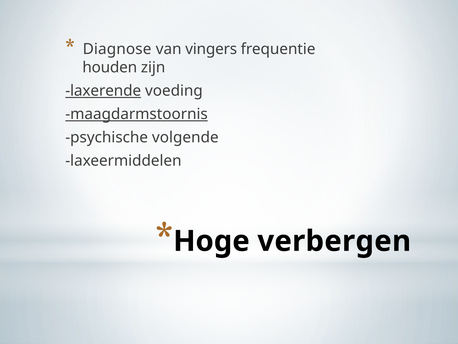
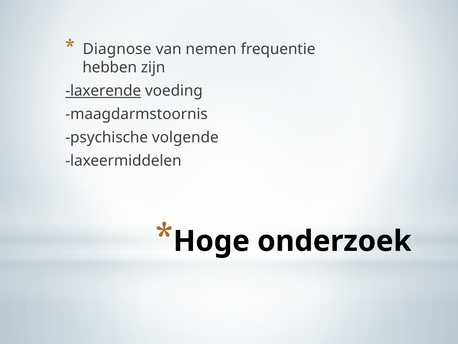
vingers: vingers -> nemen
houden: houden -> hebben
maagdarmstoornis underline: present -> none
verbergen: verbergen -> onderzoek
